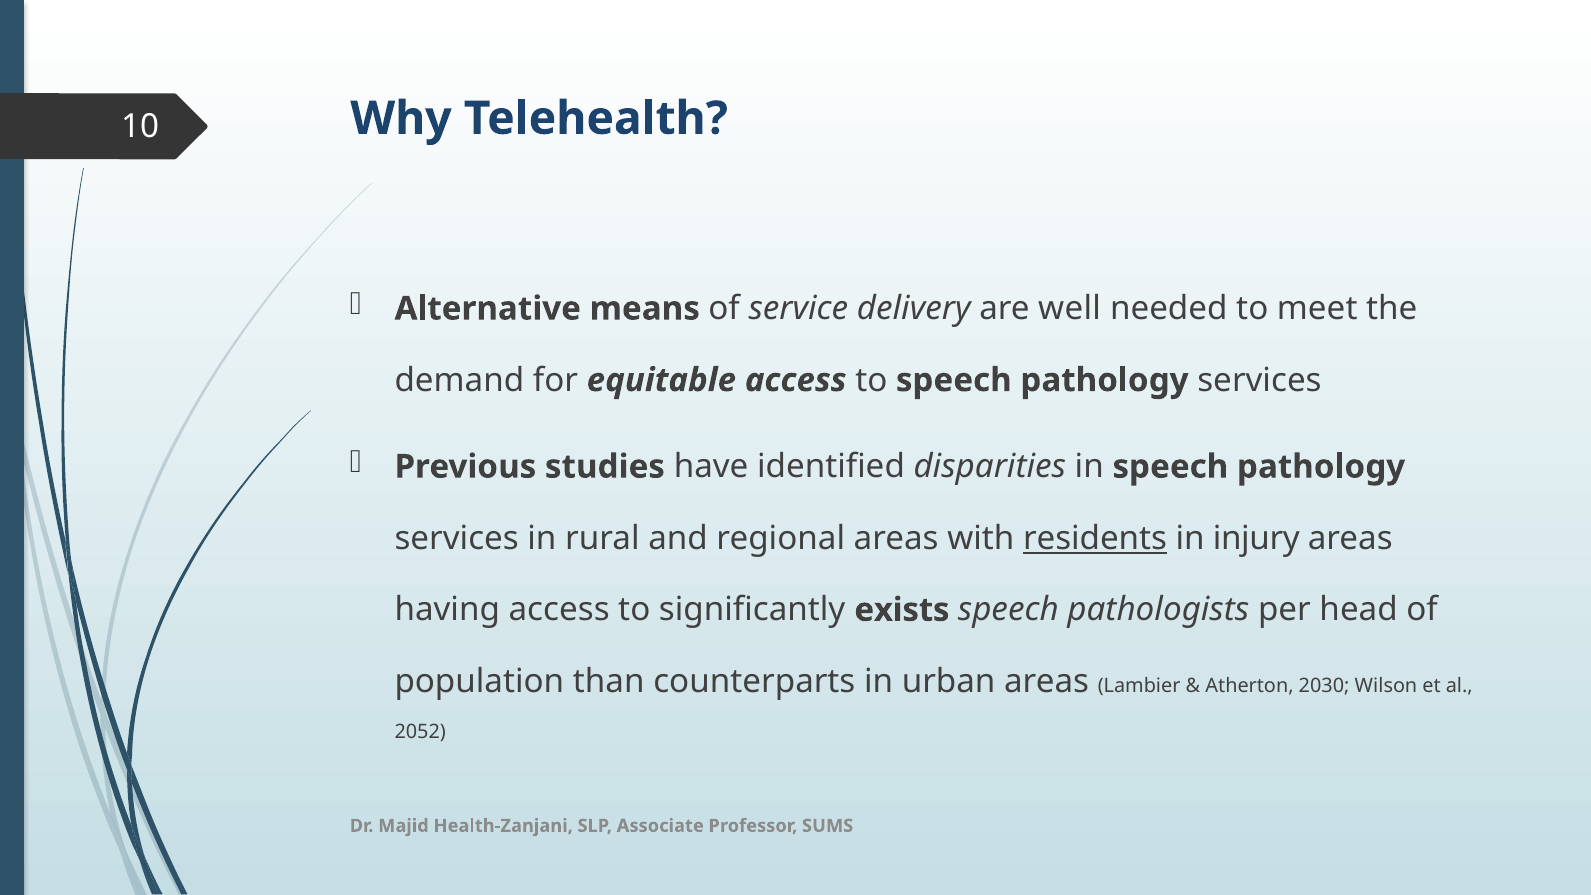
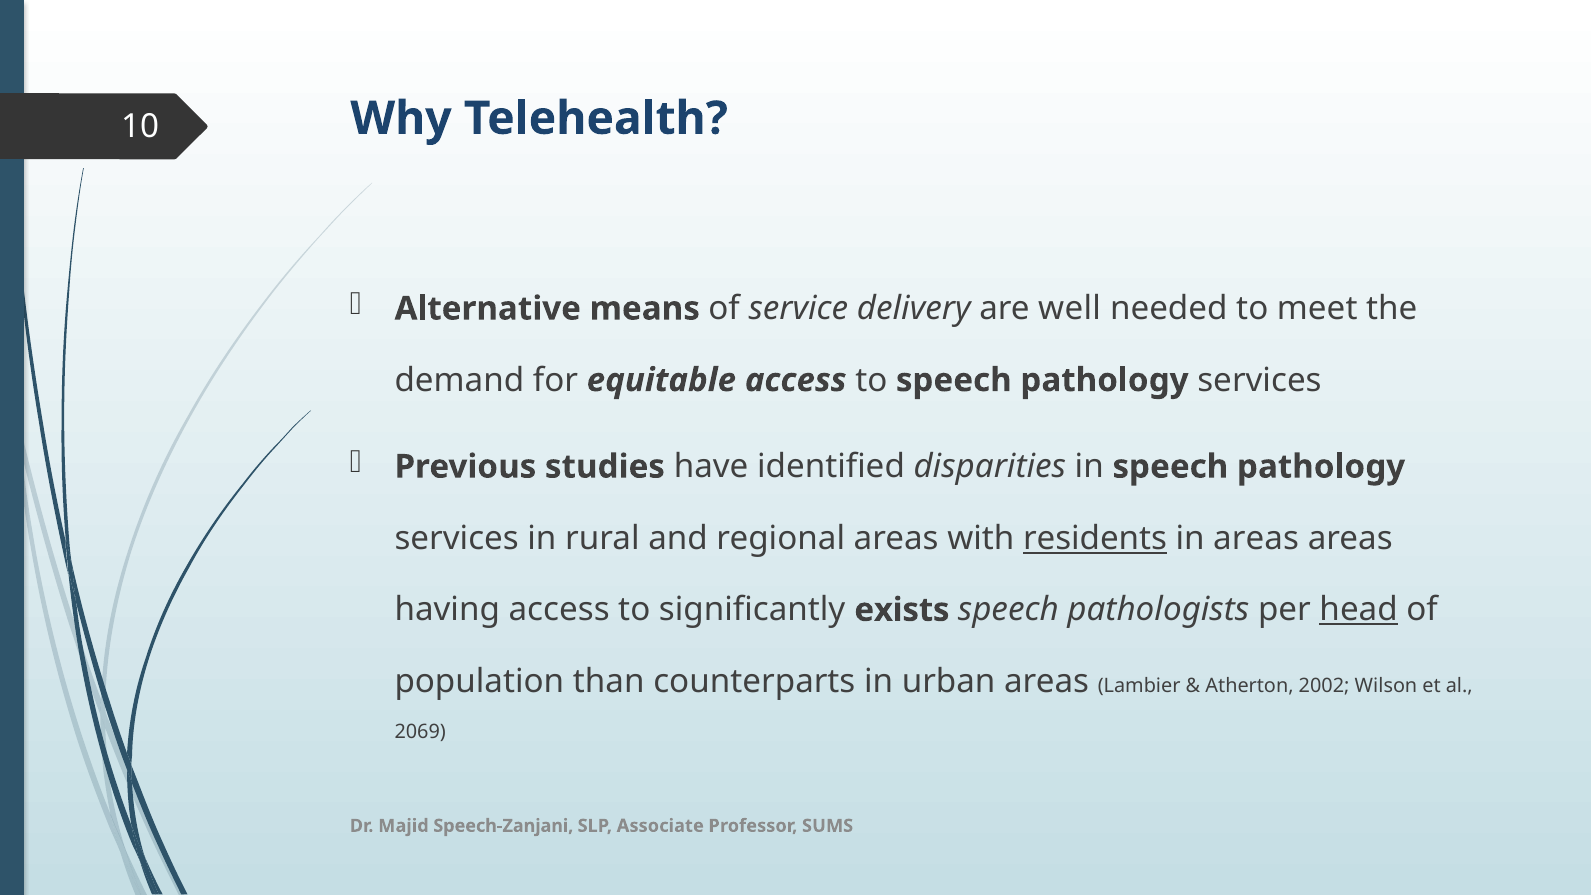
in injury: injury -> areas
head underline: none -> present
2030: 2030 -> 2002
2052: 2052 -> 2069
Health-Zanjani: Health-Zanjani -> Speech-Zanjani
